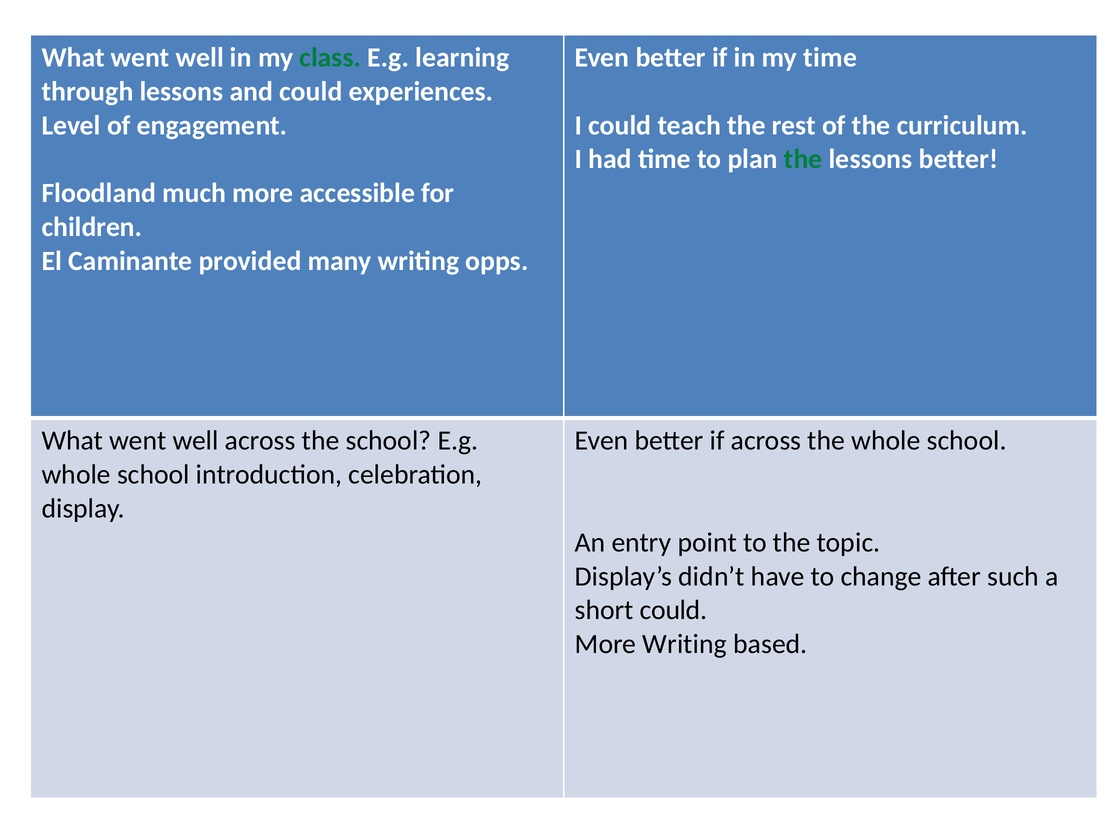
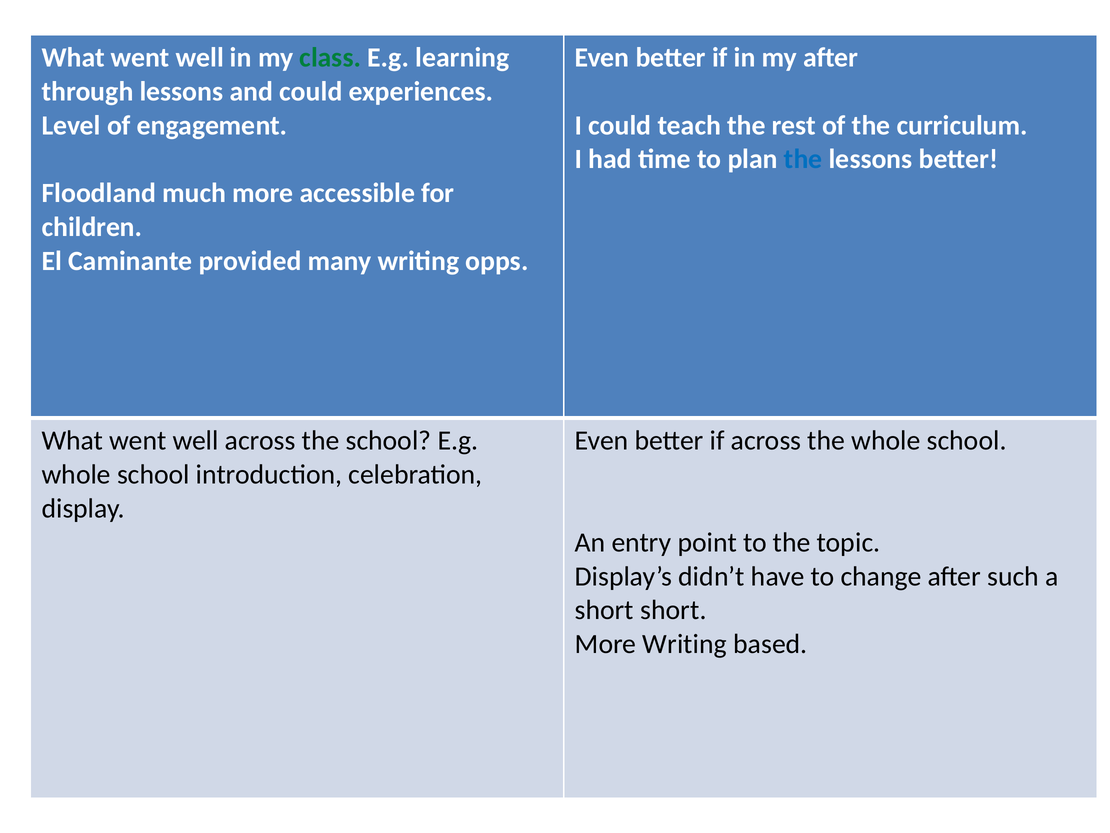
my time: time -> after
the at (803, 159) colour: green -> blue
short could: could -> short
